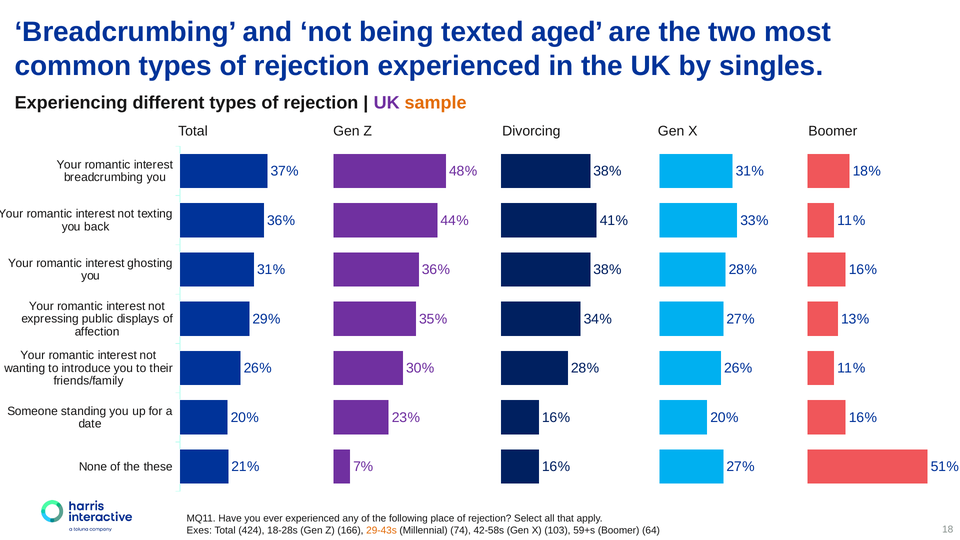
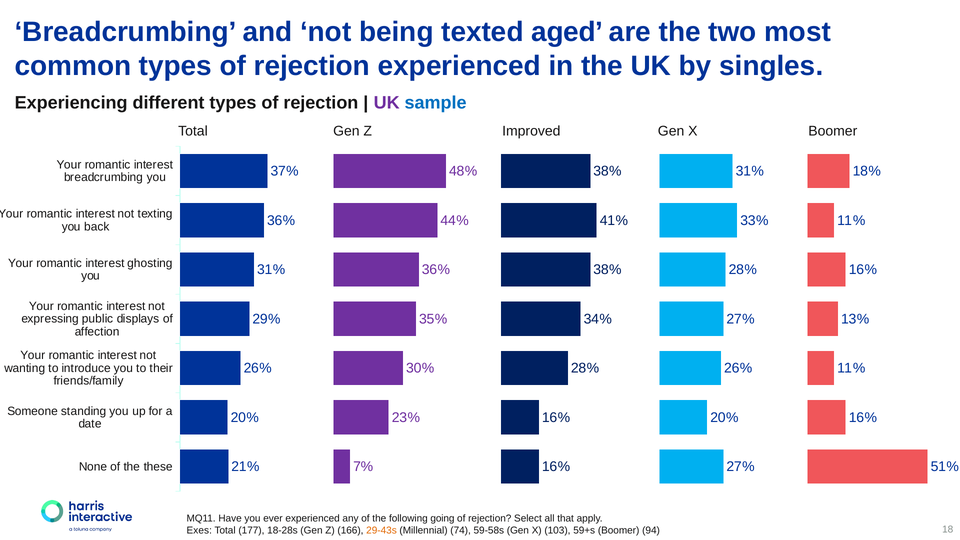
sample colour: orange -> blue
Divorcing: Divorcing -> Improved
place: place -> going
424: 424 -> 177
42-58s: 42-58s -> 59-58s
64: 64 -> 94
